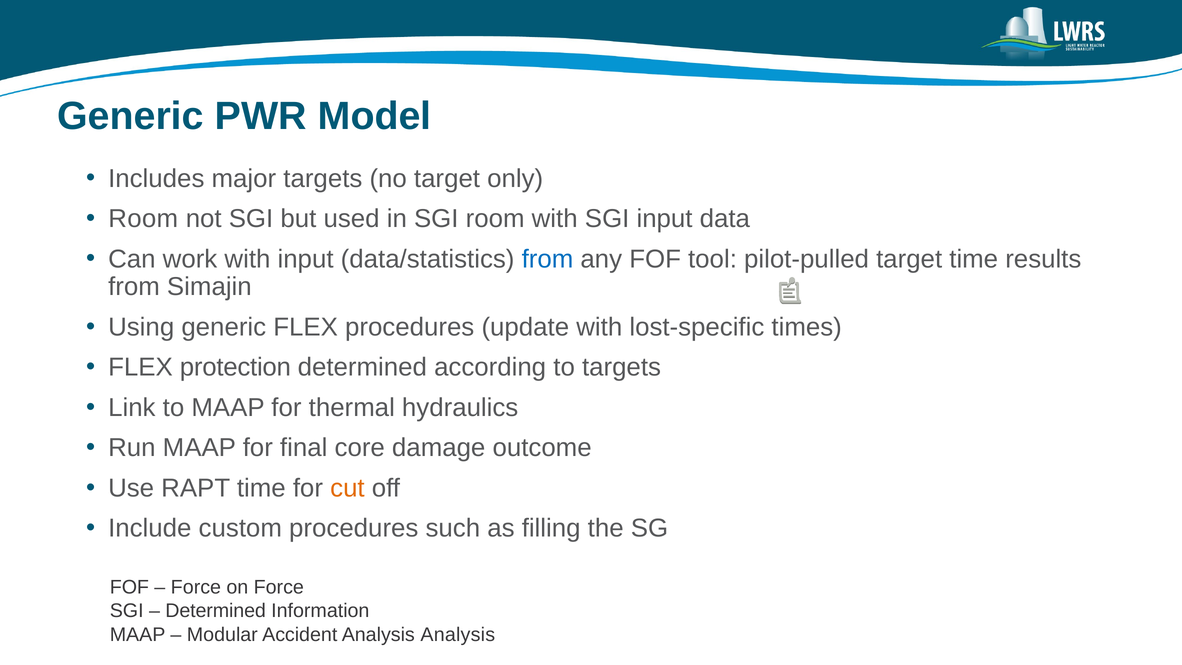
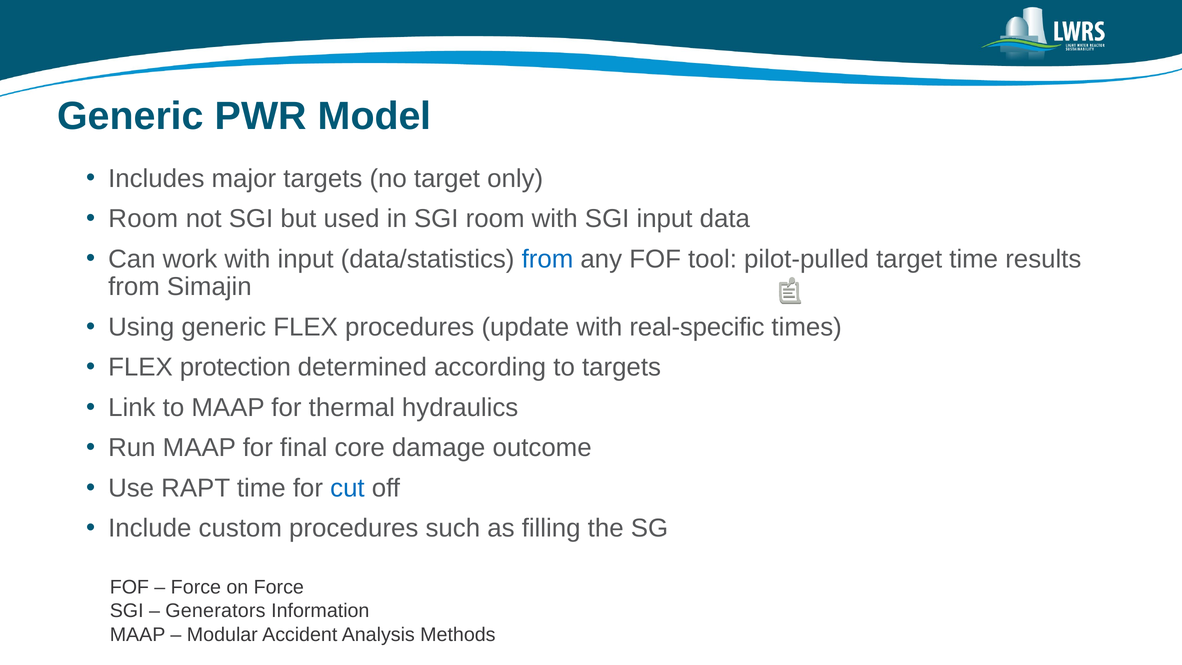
lost-specific: lost-specific -> real-specific
cut colour: orange -> blue
Determined at (216, 611): Determined -> Generators
Analysis Analysis: Analysis -> Methods
